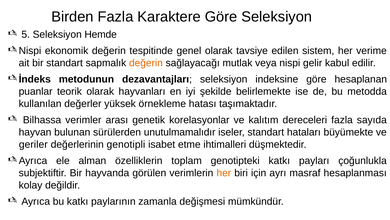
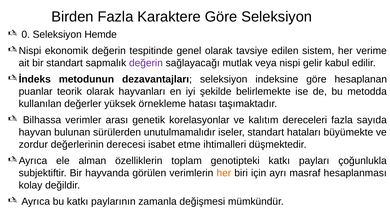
5: 5 -> 0
değerin at (146, 63) colour: orange -> purple
geriler: geriler -> zordur
genotipli: genotipli -> derecesi
